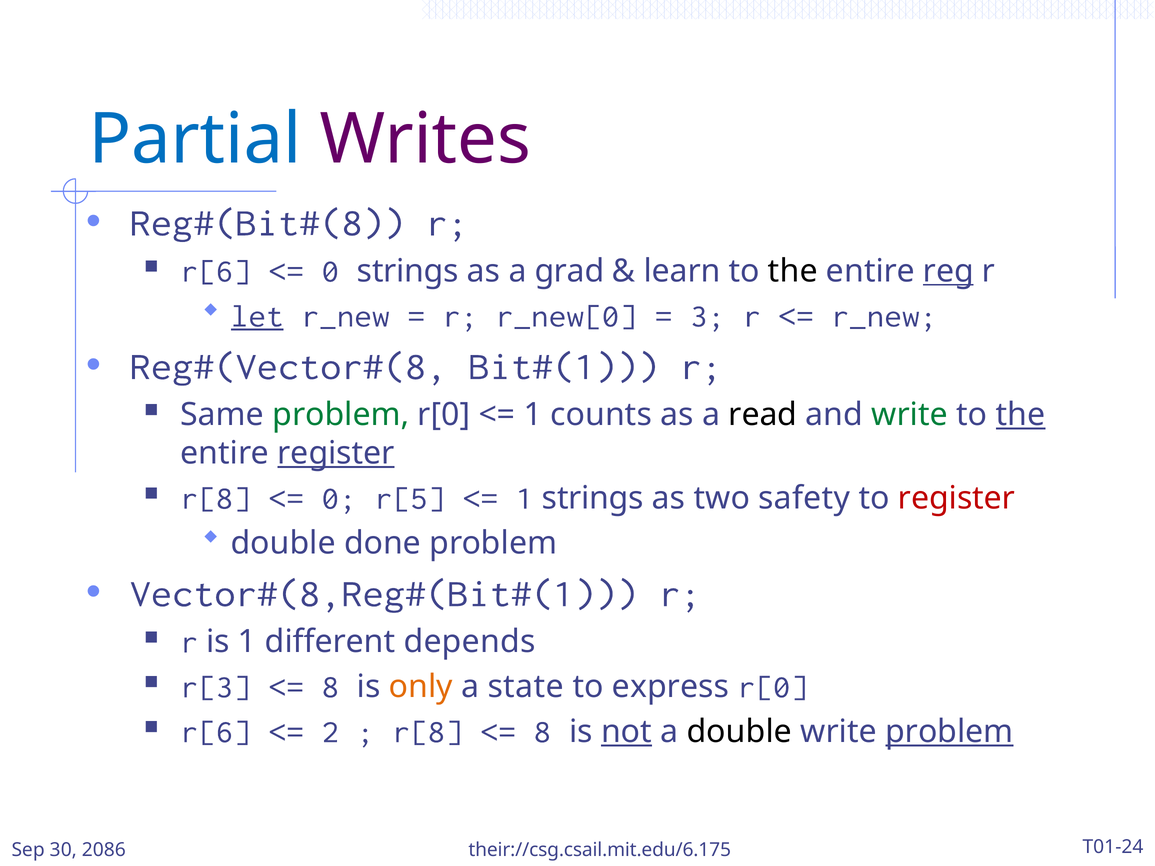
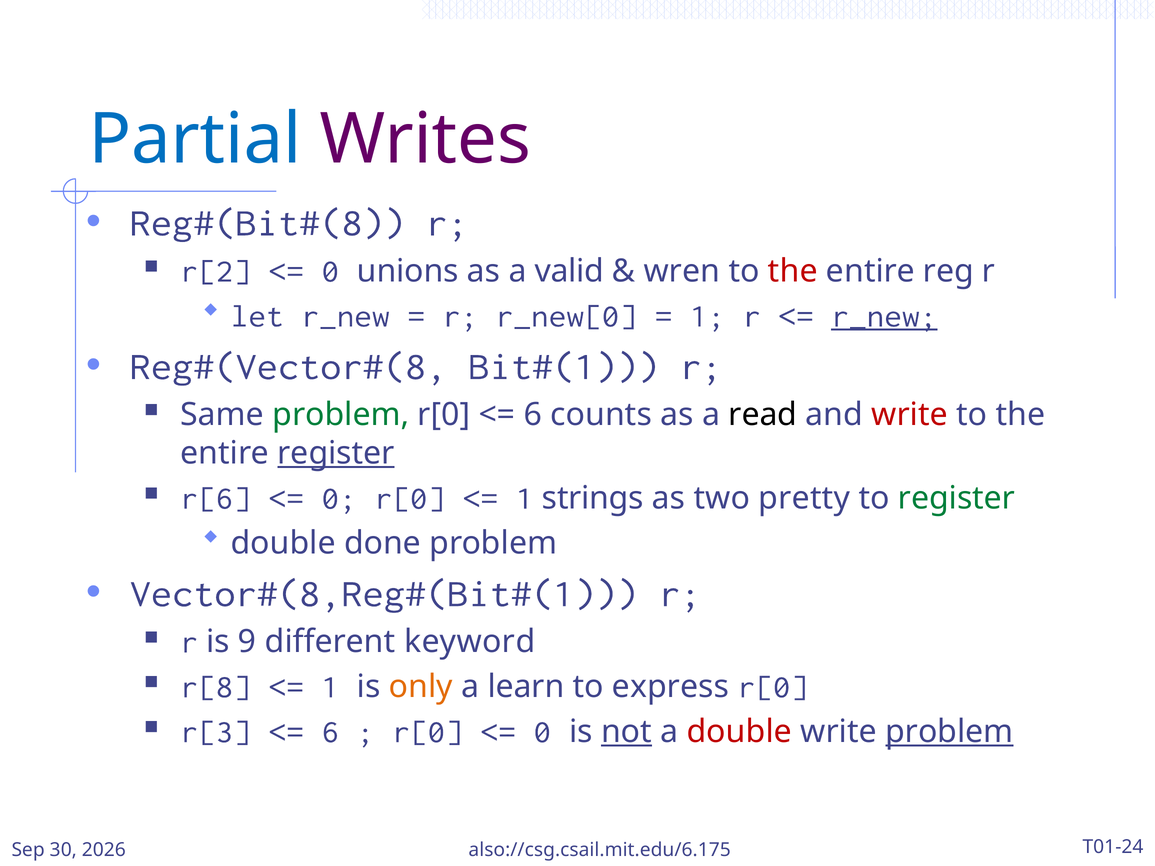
r[6 at (216, 271): r[6 -> r[2
0 strings: strings -> unions
grad: grad -> valid
learn: learn -> wren
the at (793, 271) colour: black -> red
reg underline: present -> none
let underline: present -> none
3 at (708, 316): 3 -> 1
r_new at (884, 316) underline: none -> present
1 at (533, 415): 1 -> 6
write at (910, 415) colour: green -> red
the at (1021, 415) underline: present -> none
r[8 at (216, 498): r[8 -> r[6
0 r[5: r[5 -> r[0
safety: safety -> pretty
register at (957, 498) colour: red -> green
is 1: 1 -> 9
depends: depends -> keyword
r[3: r[3 -> r[8
8 at (330, 687): 8 -> 1
state: state -> learn
r[6 at (216, 732): r[6 -> r[3
2 at (330, 732): 2 -> 6
r[8 at (427, 732): r[8 -> r[0
8 at (542, 732): 8 -> 0
double at (739, 732) colour: black -> red
2086: 2086 -> 2026
their://csg.csail.mit.edu/6.175: their://csg.csail.mit.edu/6.175 -> also://csg.csail.mit.edu/6.175
